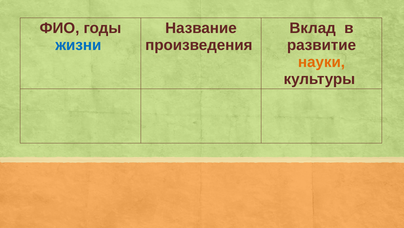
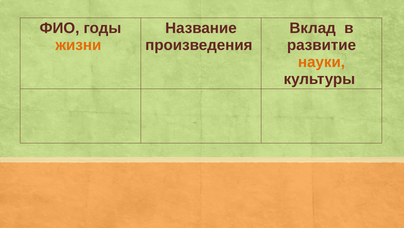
жизни colour: blue -> orange
